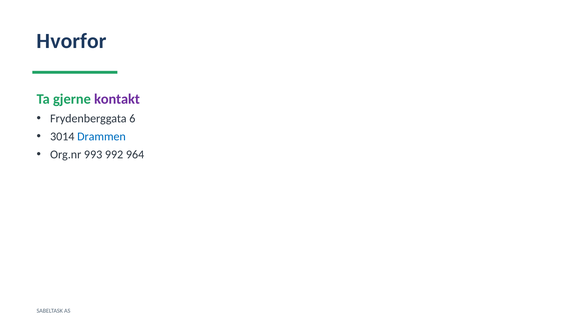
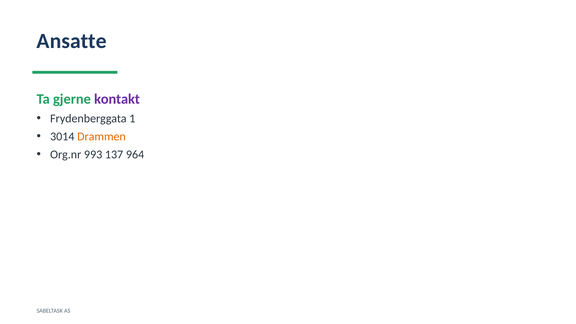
Hvorfor: Hvorfor -> Ansatte
6: 6 -> 1
Drammen colour: blue -> orange
992: 992 -> 137
